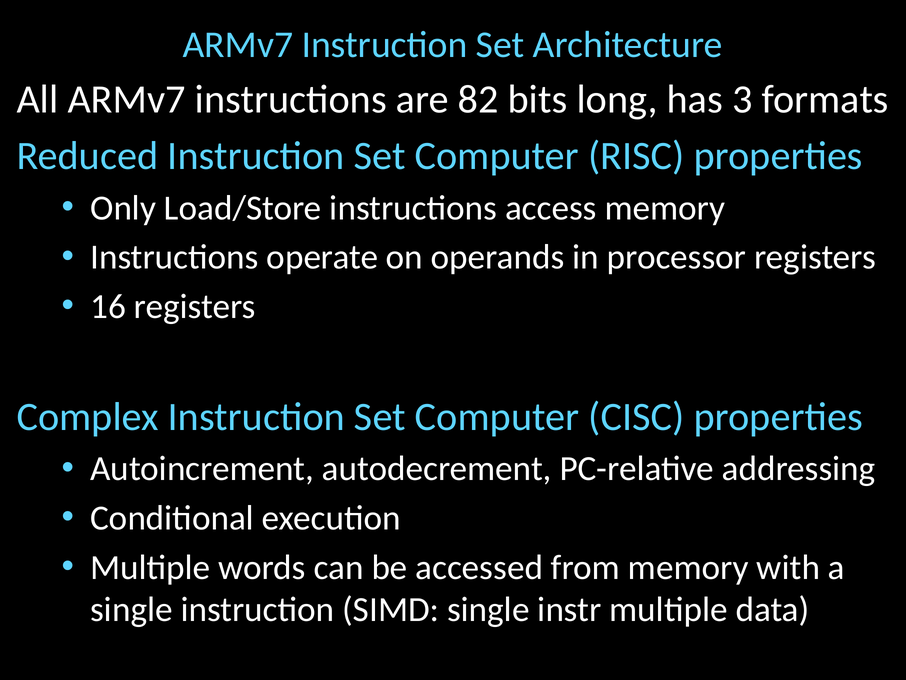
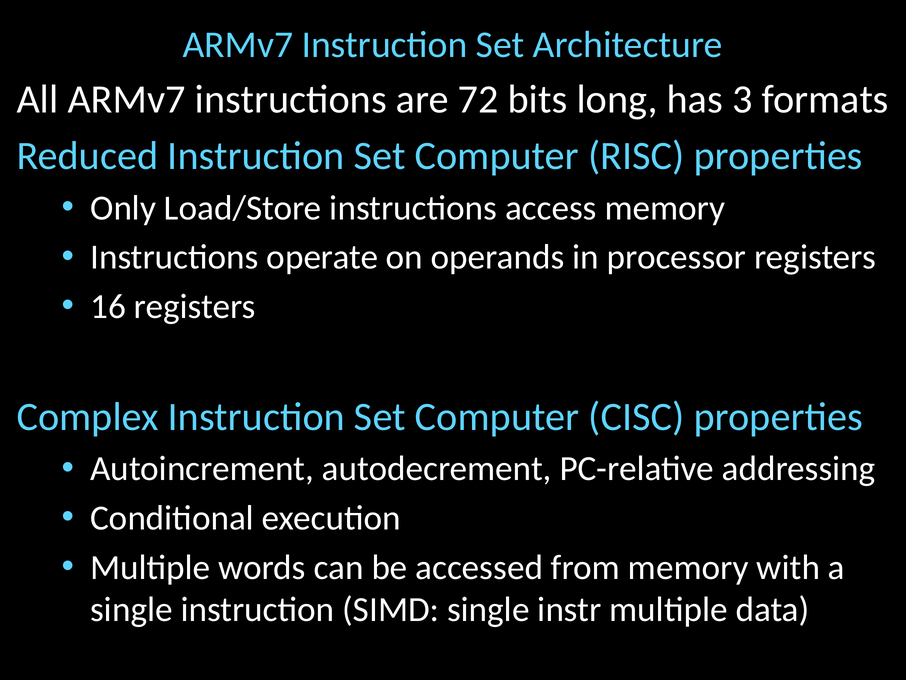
82: 82 -> 72
